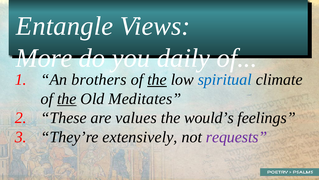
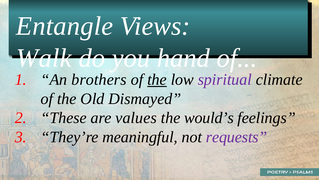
More: More -> Walk
daily: daily -> hand
spiritual colour: blue -> purple
the at (67, 98) underline: present -> none
Meditates: Meditates -> Dismayed
extensively: extensively -> meaningful
